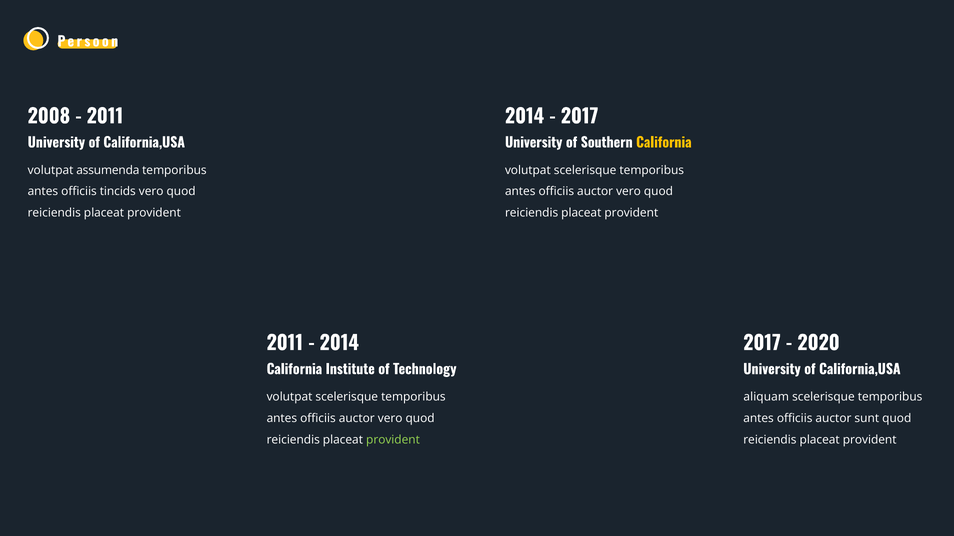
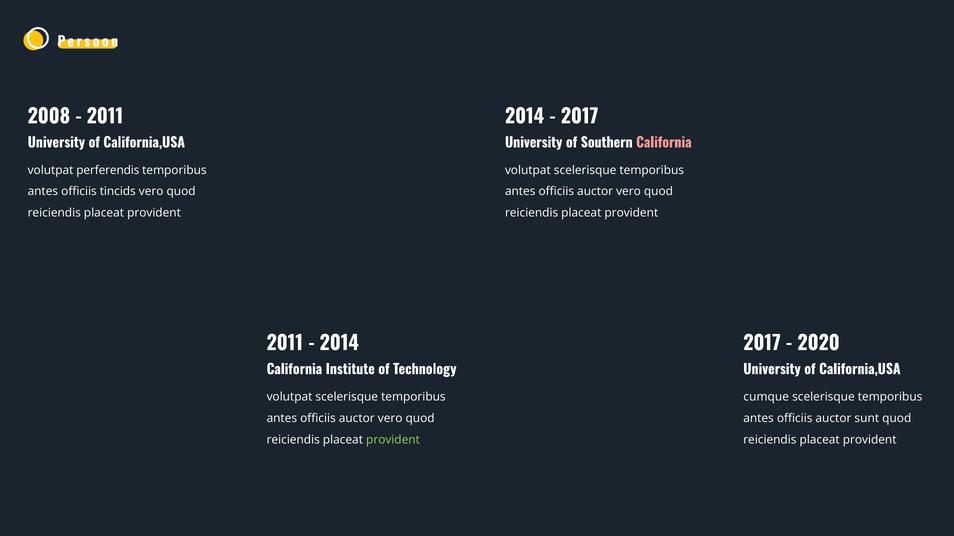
California at (664, 143) colour: yellow -> pink
assumenda: assumenda -> perferendis
aliquam: aliquam -> cumque
